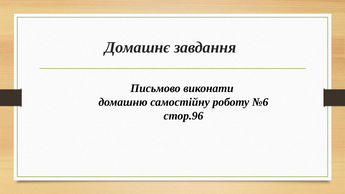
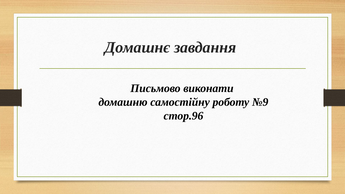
№6: №6 -> №9
